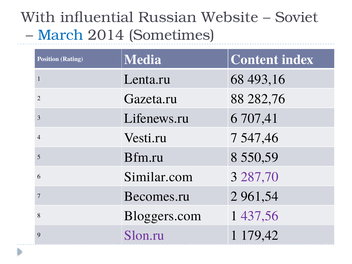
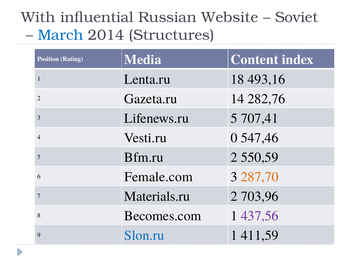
Sometimes: Sometimes -> Structures
68: 68 -> 18
88: 88 -> 14
Lifenews.ru 6: 6 -> 5
Vesti.ru 7: 7 -> 0
Bfm.ru 8: 8 -> 2
Similar.com: Similar.com -> Female.com
287,70 colour: purple -> orange
Becomes.ru: Becomes.ru -> Materials.ru
961,54: 961,54 -> 703,96
Bloggers.com: Bloggers.com -> Becomes.com
Slon.ru colour: purple -> blue
179,42: 179,42 -> 411,59
